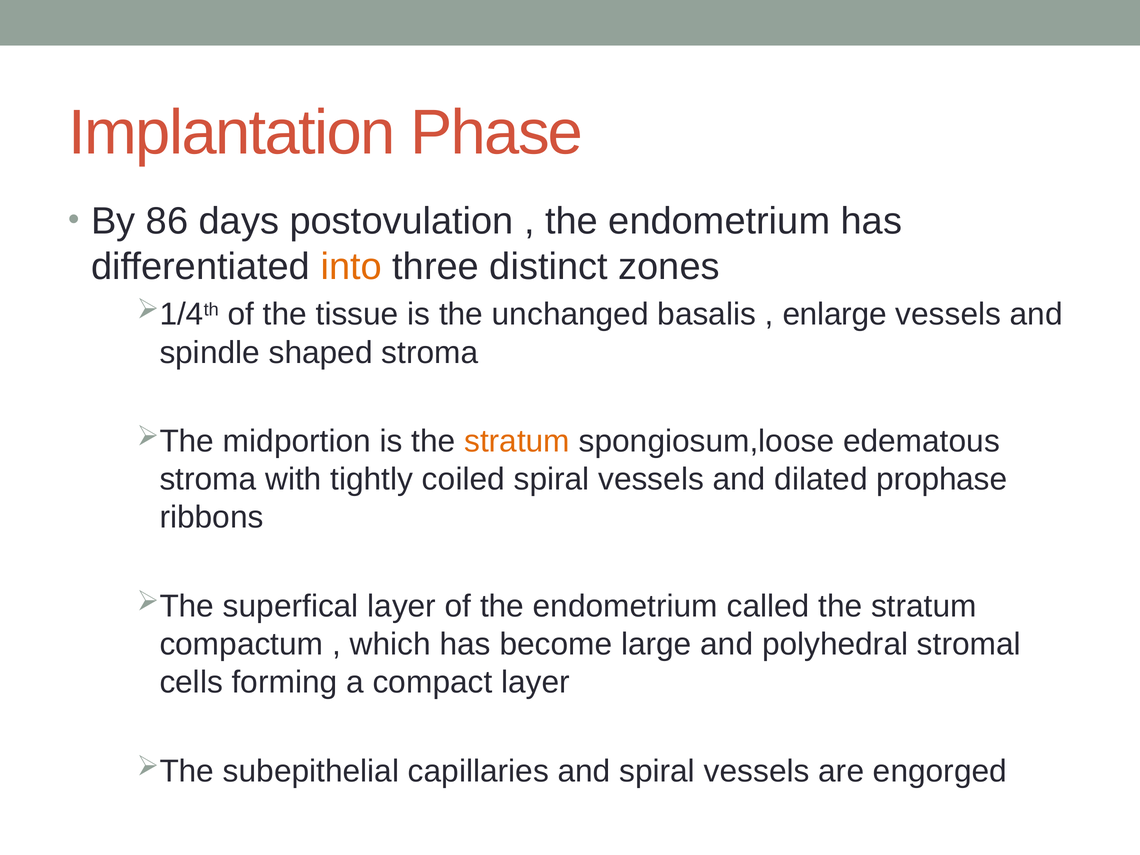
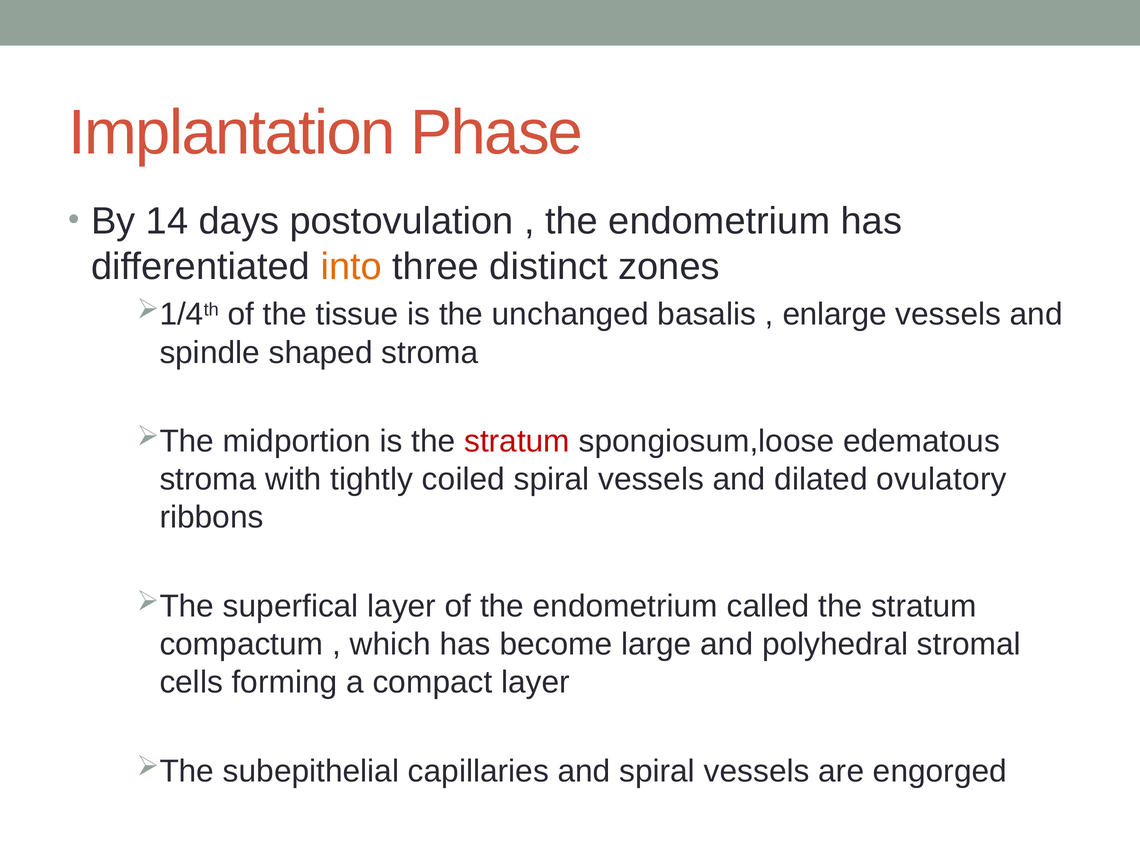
86: 86 -> 14
stratum at (517, 441) colour: orange -> red
prophase: prophase -> ovulatory
